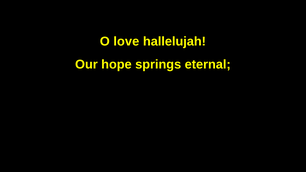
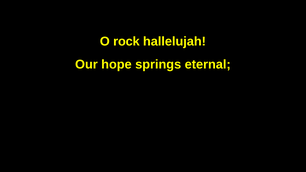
love: love -> rock
